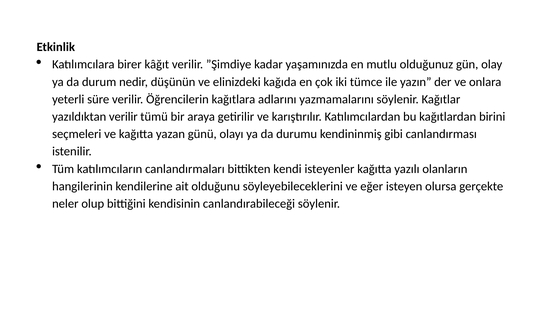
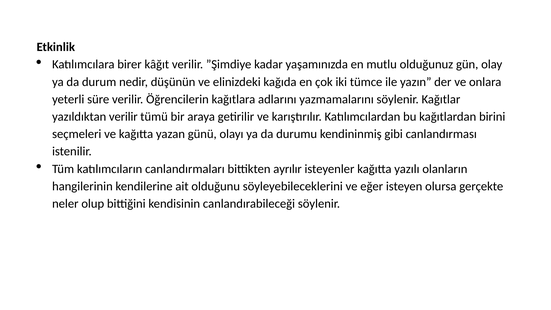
kendi: kendi -> ayrılır
